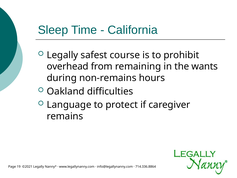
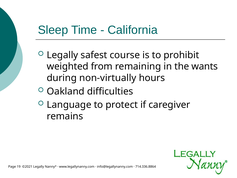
overhead: overhead -> weighted
non-remains: non-remains -> non-virtually
